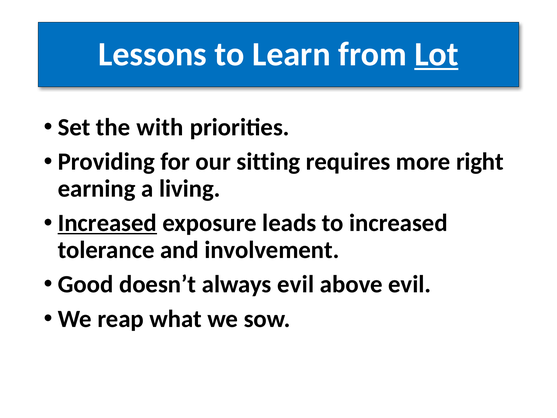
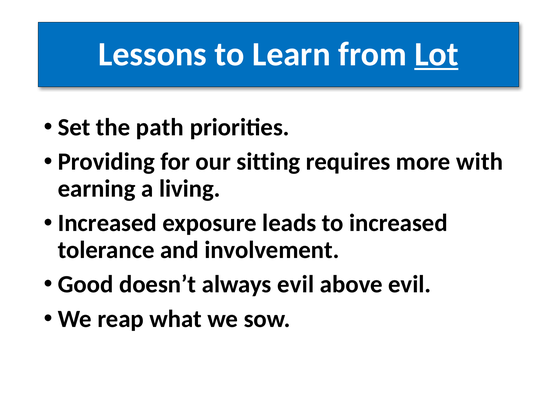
with: with -> path
right: right -> with
Increased at (107, 223) underline: present -> none
